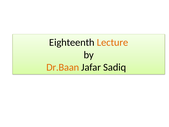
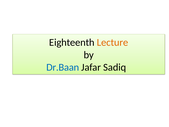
Dr.Baan colour: orange -> blue
